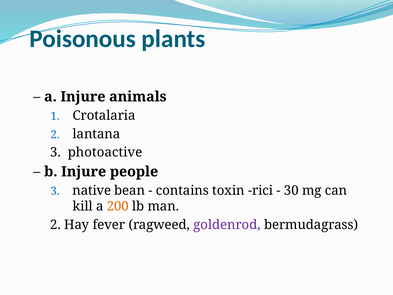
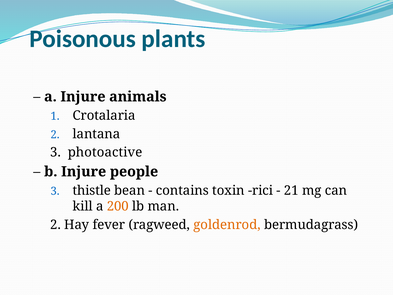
native: native -> thistle
30: 30 -> 21
goldenrod colour: purple -> orange
